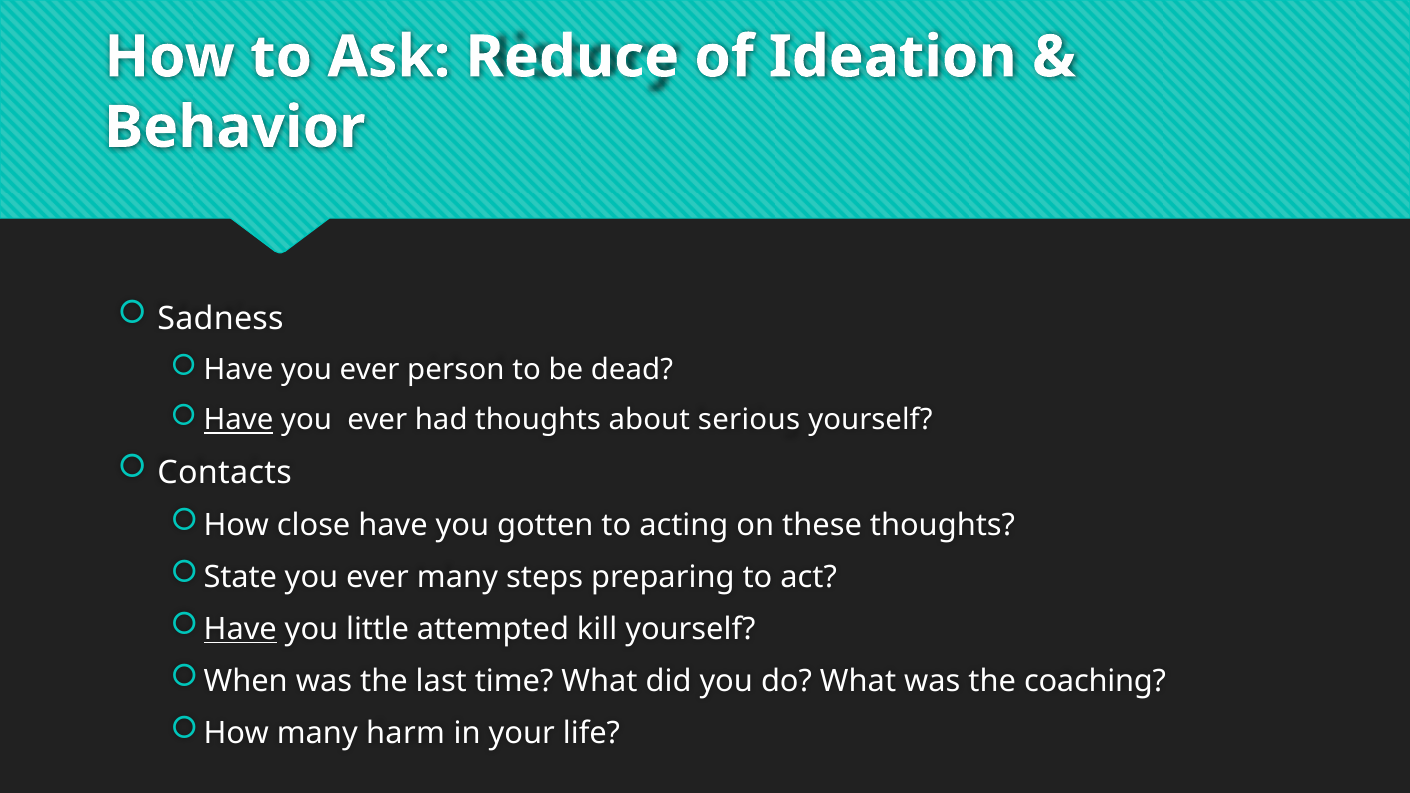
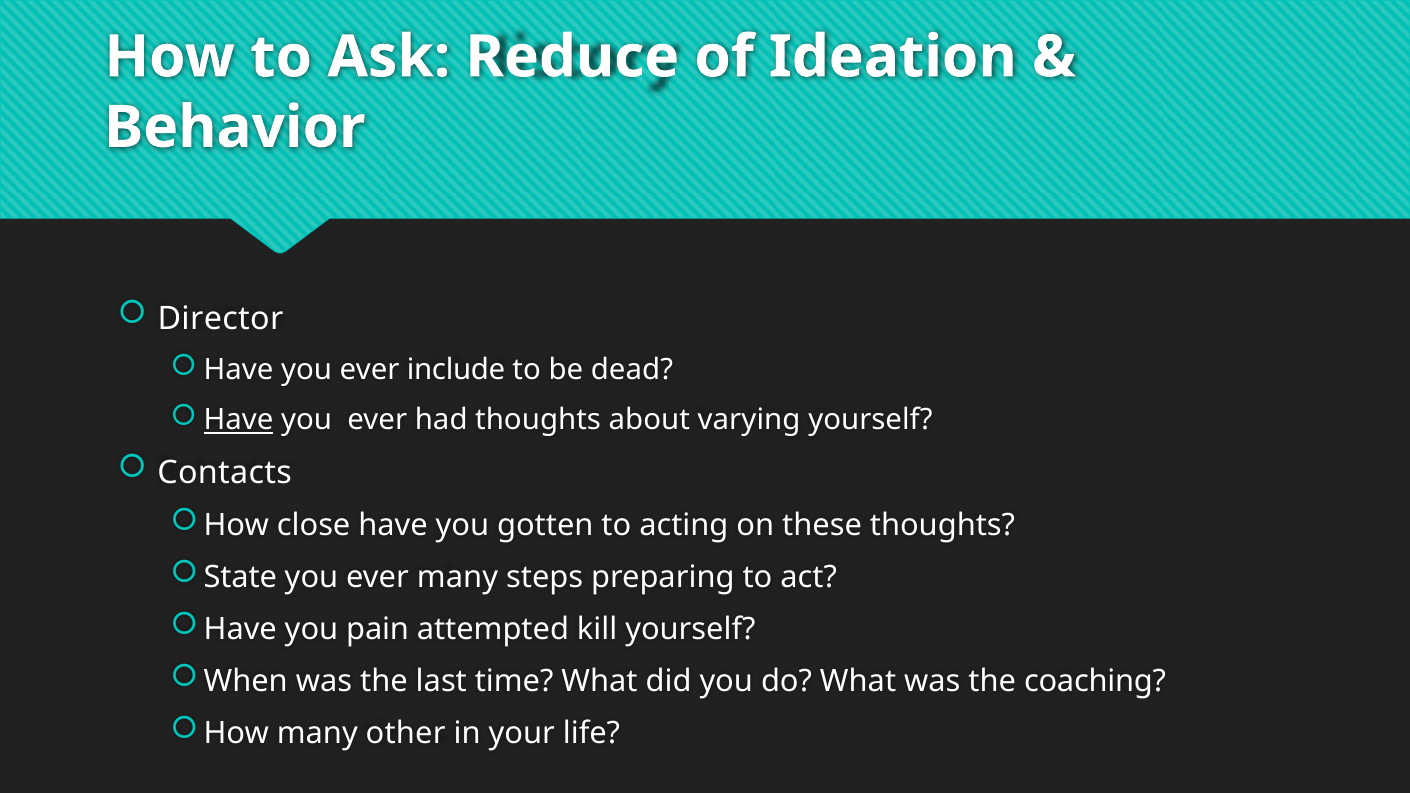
Sadness: Sadness -> Director
person: person -> include
serious: serious -> varying
Have at (240, 629) underline: present -> none
little: little -> pain
harm: harm -> other
